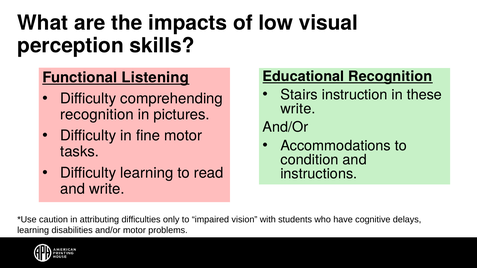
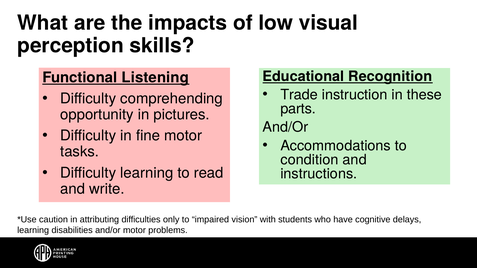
Stairs: Stairs -> Trade
write at (298, 109): write -> parts
recognition at (97, 115): recognition -> opportunity
